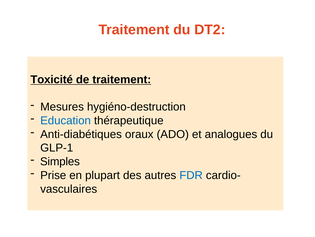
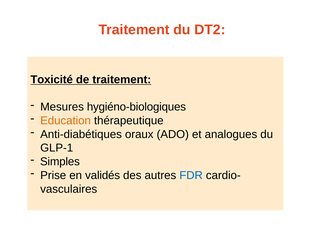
hygiéno-destruction: hygiéno-destruction -> hygiéno-biologiques
Education colour: blue -> orange
plupart: plupart -> validés
